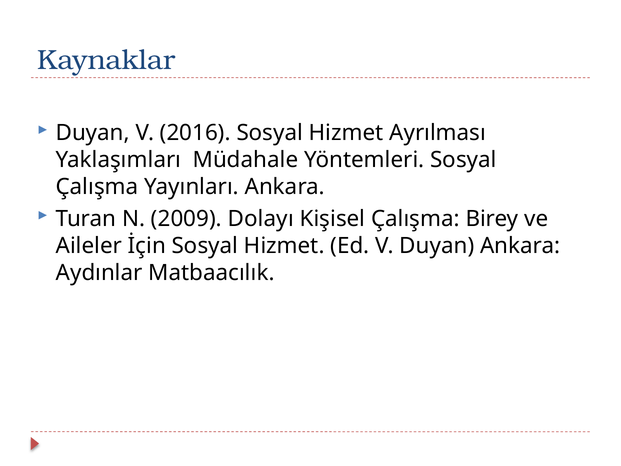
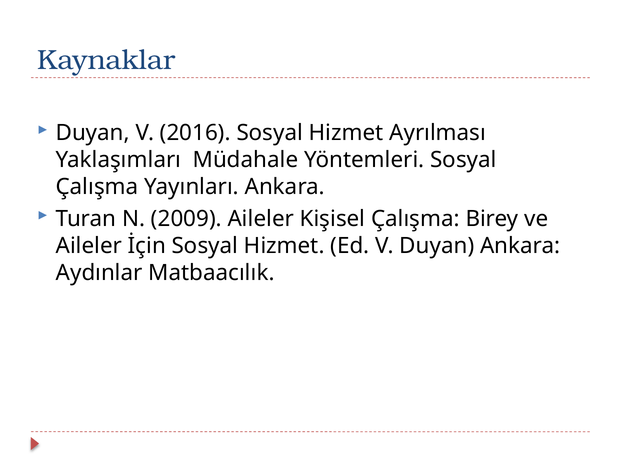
2009 Dolayı: Dolayı -> Aileler
